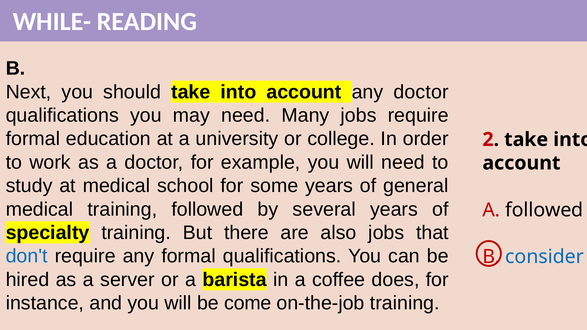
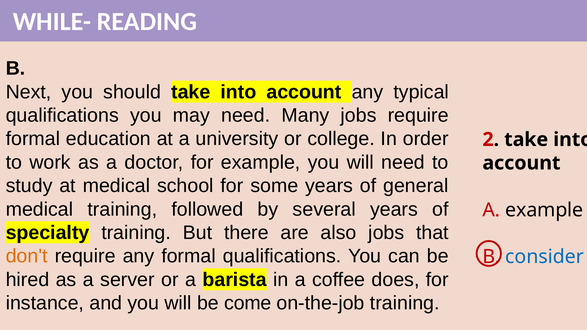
any doctor: doctor -> typical
A followed: followed -> example
don't colour: blue -> orange
